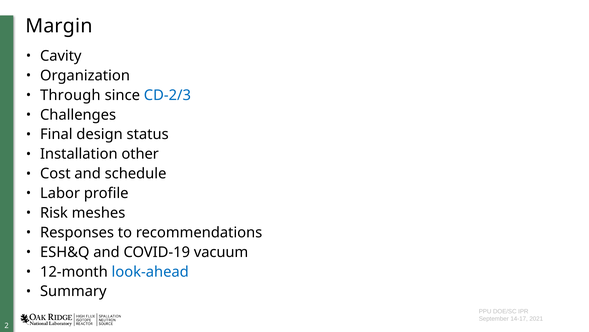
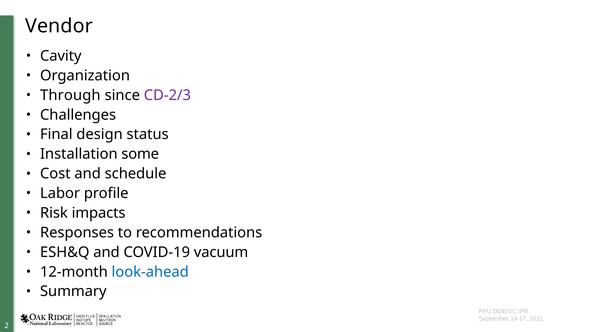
Margin: Margin -> Vendor
CD-2/3 colour: blue -> purple
other: other -> some
meshes: meshes -> impacts
